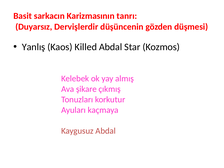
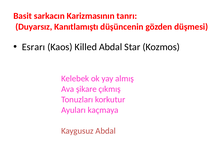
Dervişlerdir: Dervişlerdir -> Kanıtlamıştı
Yanlış: Yanlış -> Esrarı
